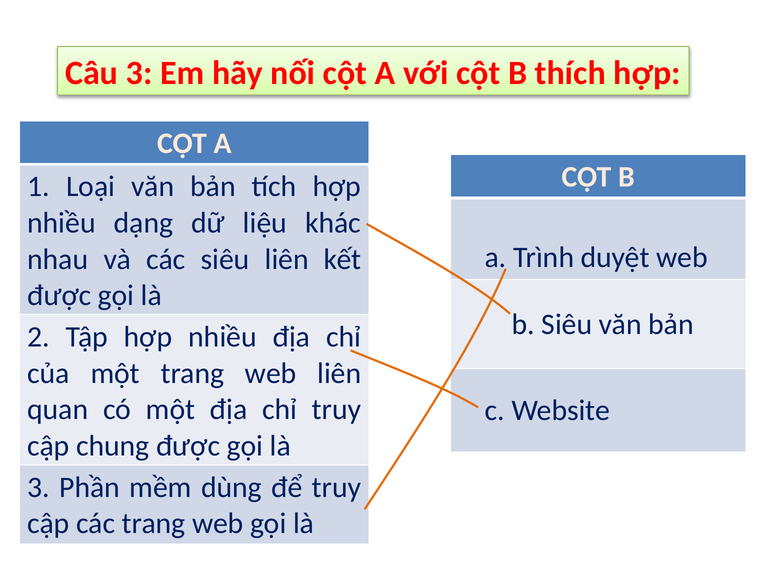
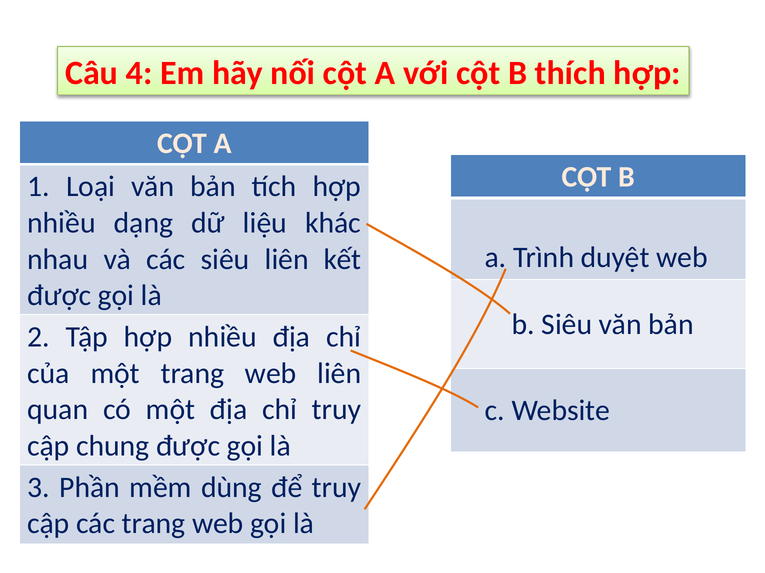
Câu 3: 3 -> 4
